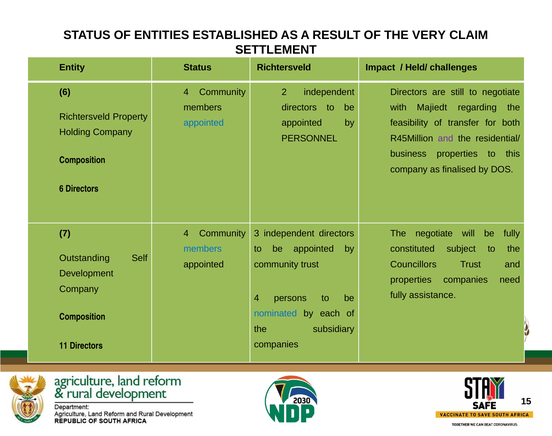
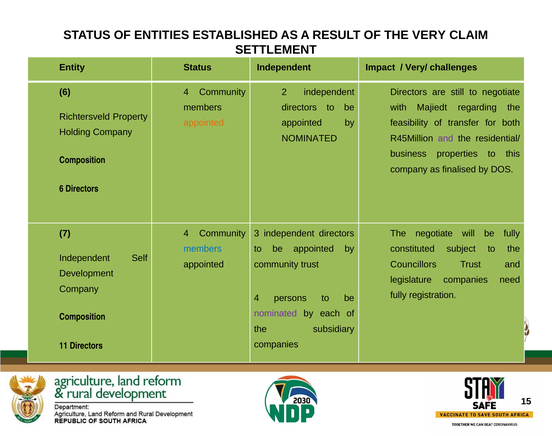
Status Richtersveld: Richtersveld -> Independent
Held/: Held/ -> Very/
appointed at (204, 123) colour: blue -> orange
PERSONNEL at (309, 138): PERSONNEL -> NOMINATED
Outstanding at (85, 258): Outstanding -> Independent
properties at (411, 280): properties -> legislature
assistance: assistance -> registration
nominated at (275, 313) colour: blue -> purple
